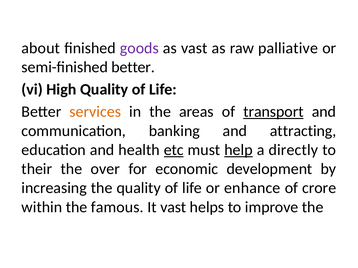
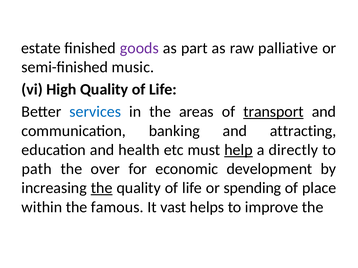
about: about -> estate
as vast: vast -> part
semi-finished better: better -> music
services colour: orange -> blue
etc underline: present -> none
their: their -> path
the at (102, 188) underline: none -> present
enhance: enhance -> spending
crore: crore -> place
